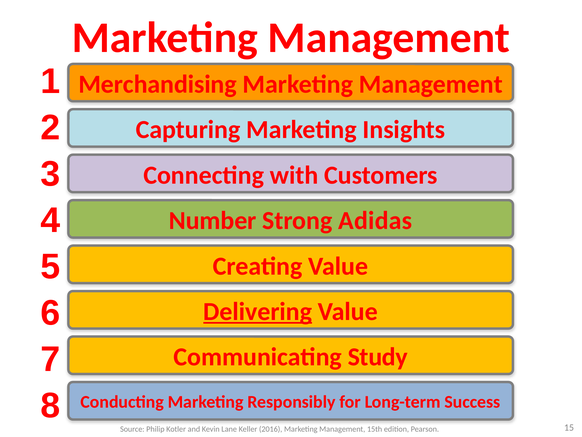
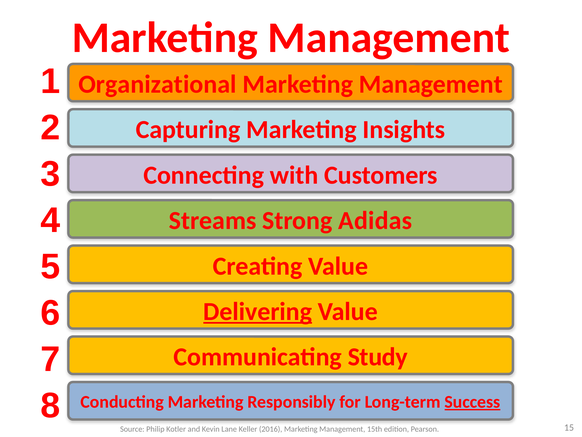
Merchandising: Merchandising -> Organizational
Number: Number -> Streams
Success underline: none -> present
